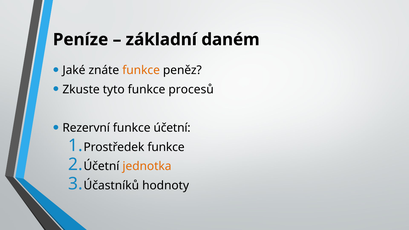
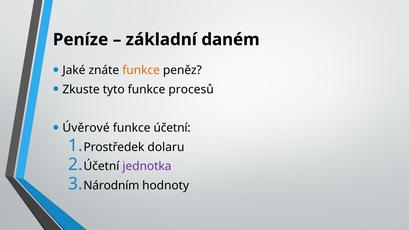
Rezervní: Rezervní -> Úvěrové
Prostředek funkce: funkce -> dolaru
jednotka colour: orange -> purple
Účastníků: Účastníků -> Národním
